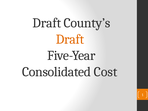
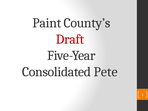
Draft at (47, 23): Draft -> Paint
Draft at (70, 39) colour: orange -> red
Cost: Cost -> Pete
